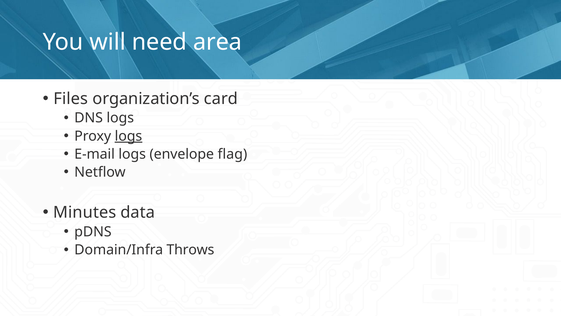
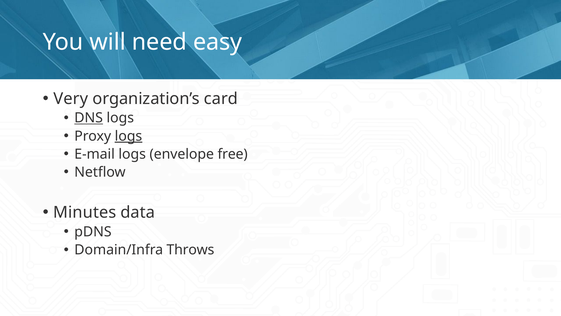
area: area -> easy
Files: Files -> Very
DNS underline: none -> present
flag: flag -> free
